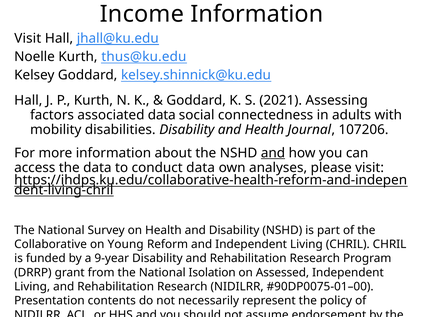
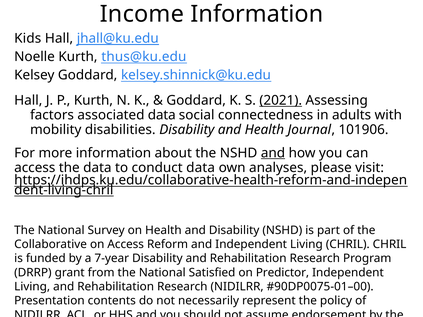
Visit at (28, 38): Visit -> Kids
2021 underline: none -> present
107206: 107206 -> 101906
on Young: Young -> Access
9-year: 9-year -> 7-year
Isolation: Isolation -> Satisfied
Assessed: Assessed -> Predictor
